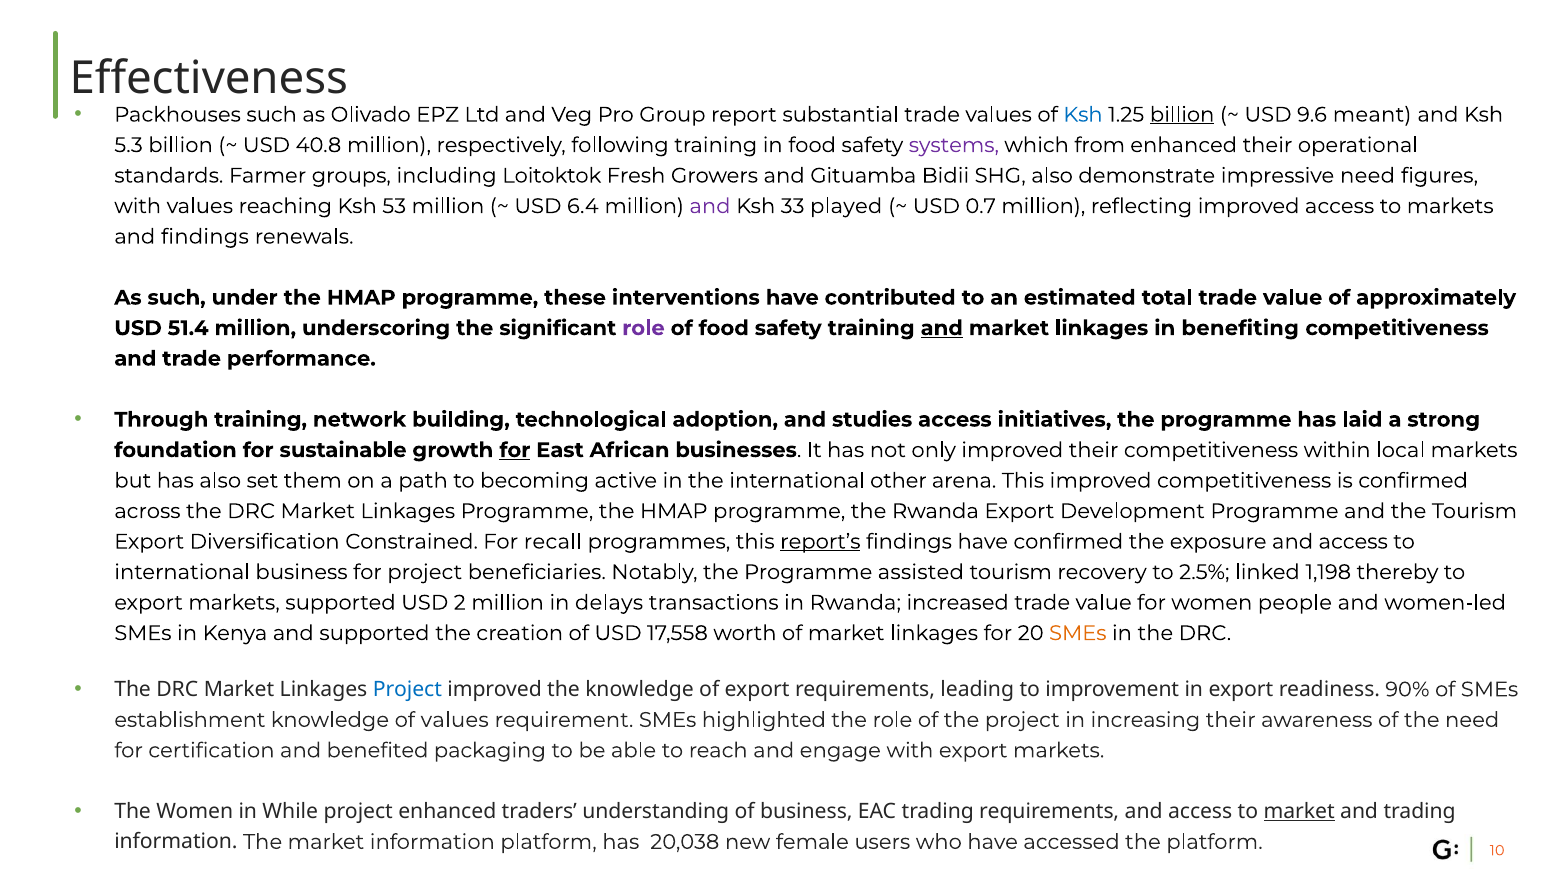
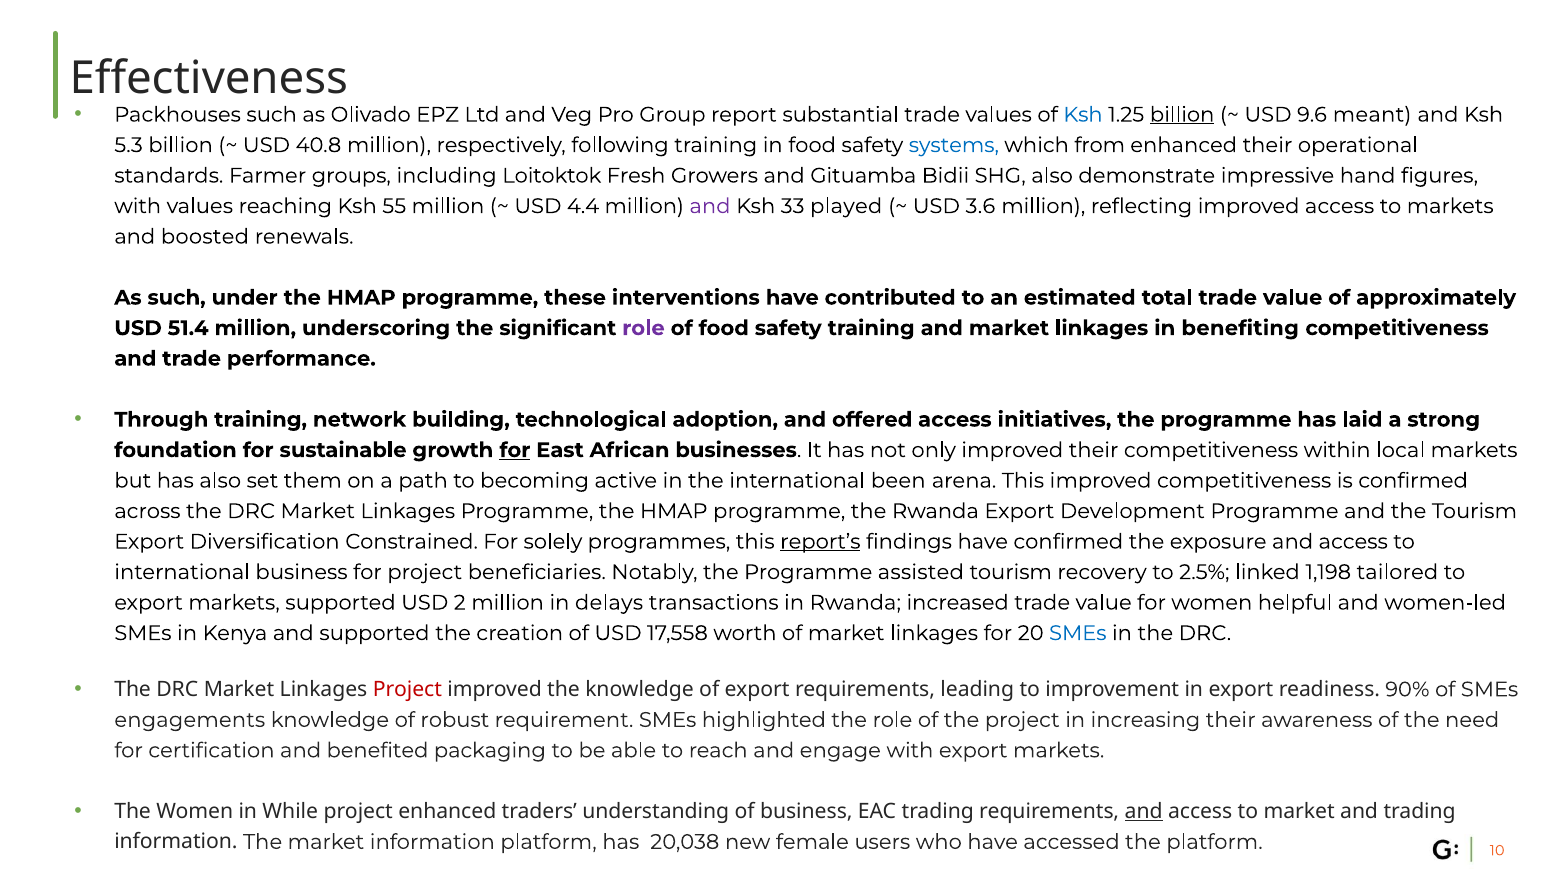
systems colour: purple -> blue
impressive need: need -> hand
53: 53 -> 55
6.4: 6.4 -> 4.4
0.7: 0.7 -> 3.6
and findings: findings -> boosted
and at (942, 328) underline: present -> none
studies: studies -> offered
other: other -> been
recall: recall -> solely
thereby: thereby -> tailored
people: people -> helpful
SMEs at (1078, 633) colour: orange -> blue
Project at (407, 690) colour: blue -> red
establishment: establishment -> engagements
of values: values -> robust
and at (1144, 812) underline: none -> present
market at (1299, 812) underline: present -> none
